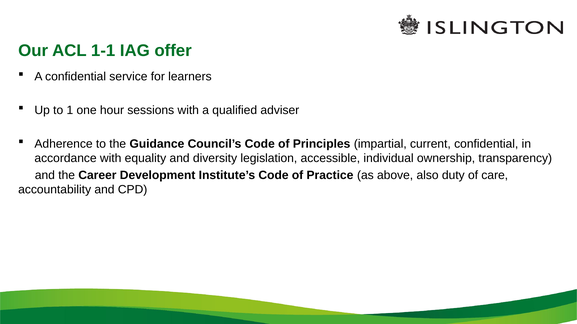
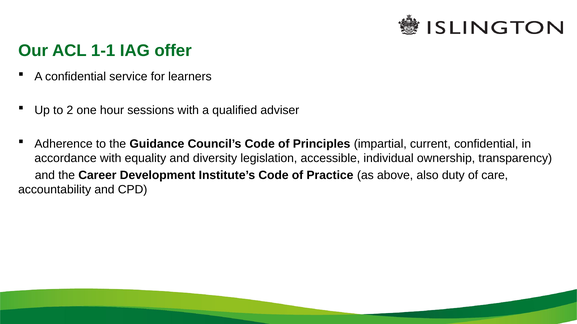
1: 1 -> 2
